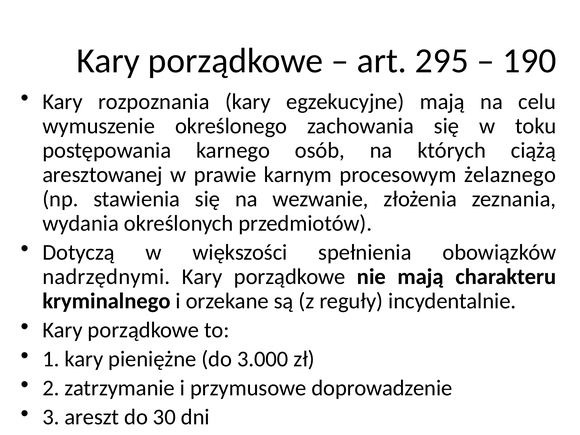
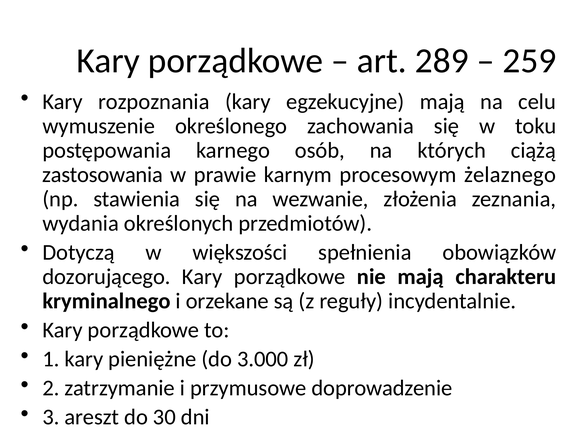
295: 295 -> 289
190: 190 -> 259
aresztowanej: aresztowanej -> zastosowania
nadrzędnymi: nadrzędnymi -> dozorującego
